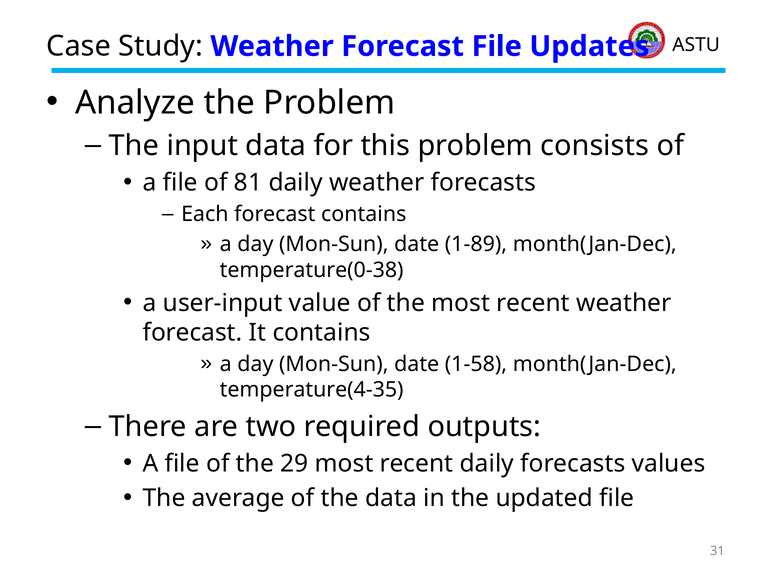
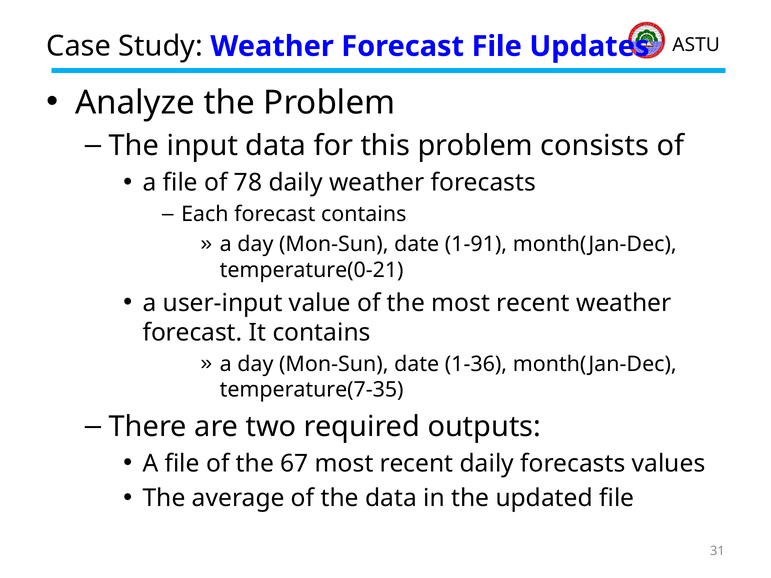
81: 81 -> 78
1-89: 1-89 -> 1-91
temperature(0-38: temperature(0-38 -> temperature(0-21
1-58: 1-58 -> 1-36
temperature(4-35: temperature(4-35 -> temperature(7-35
29: 29 -> 67
